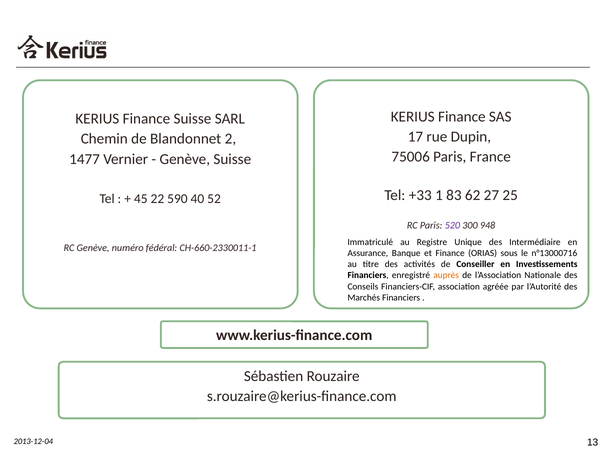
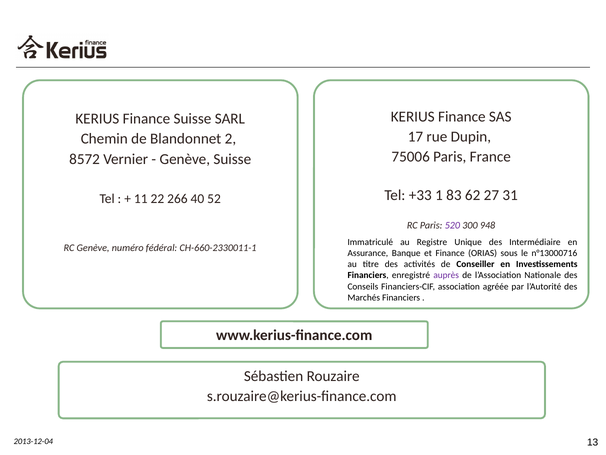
1477: 1477 -> 8572
25: 25 -> 31
45: 45 -> 11
590: 590 -> 266
auprès colour: orange -> purple
